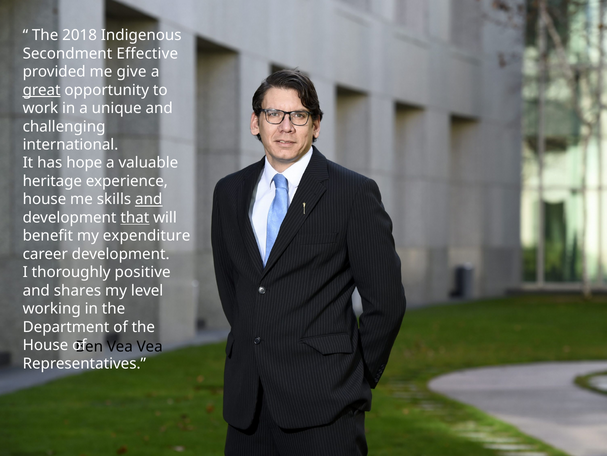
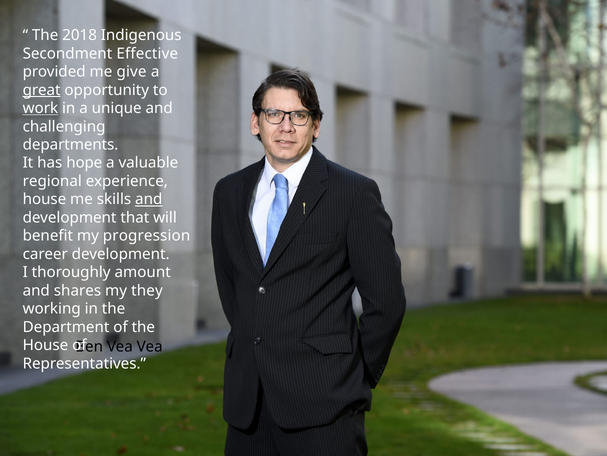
work underline: none -> present
international: international -> departments
heritage: heritage -> regional
that underline: present -> none
expenditure: expenditure -> progression
positive: positive -> amount
level: level -> they
